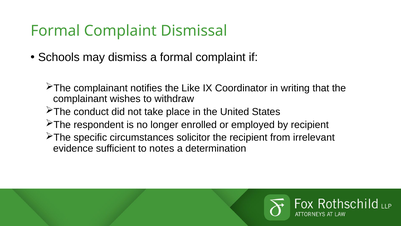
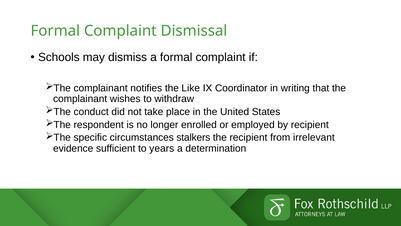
solicitor: solicitor -> stalkers
notes: notes -> years
